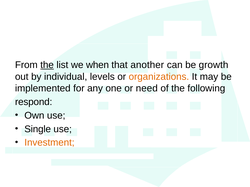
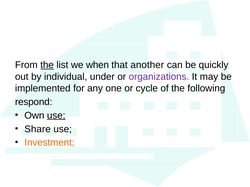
growth: growth -> quickly
levels: levels -> under
organizations colour: orange -> purple
need: need -> cycle
use at (56, 116) underline: none -> present
Single: Single -> Share
